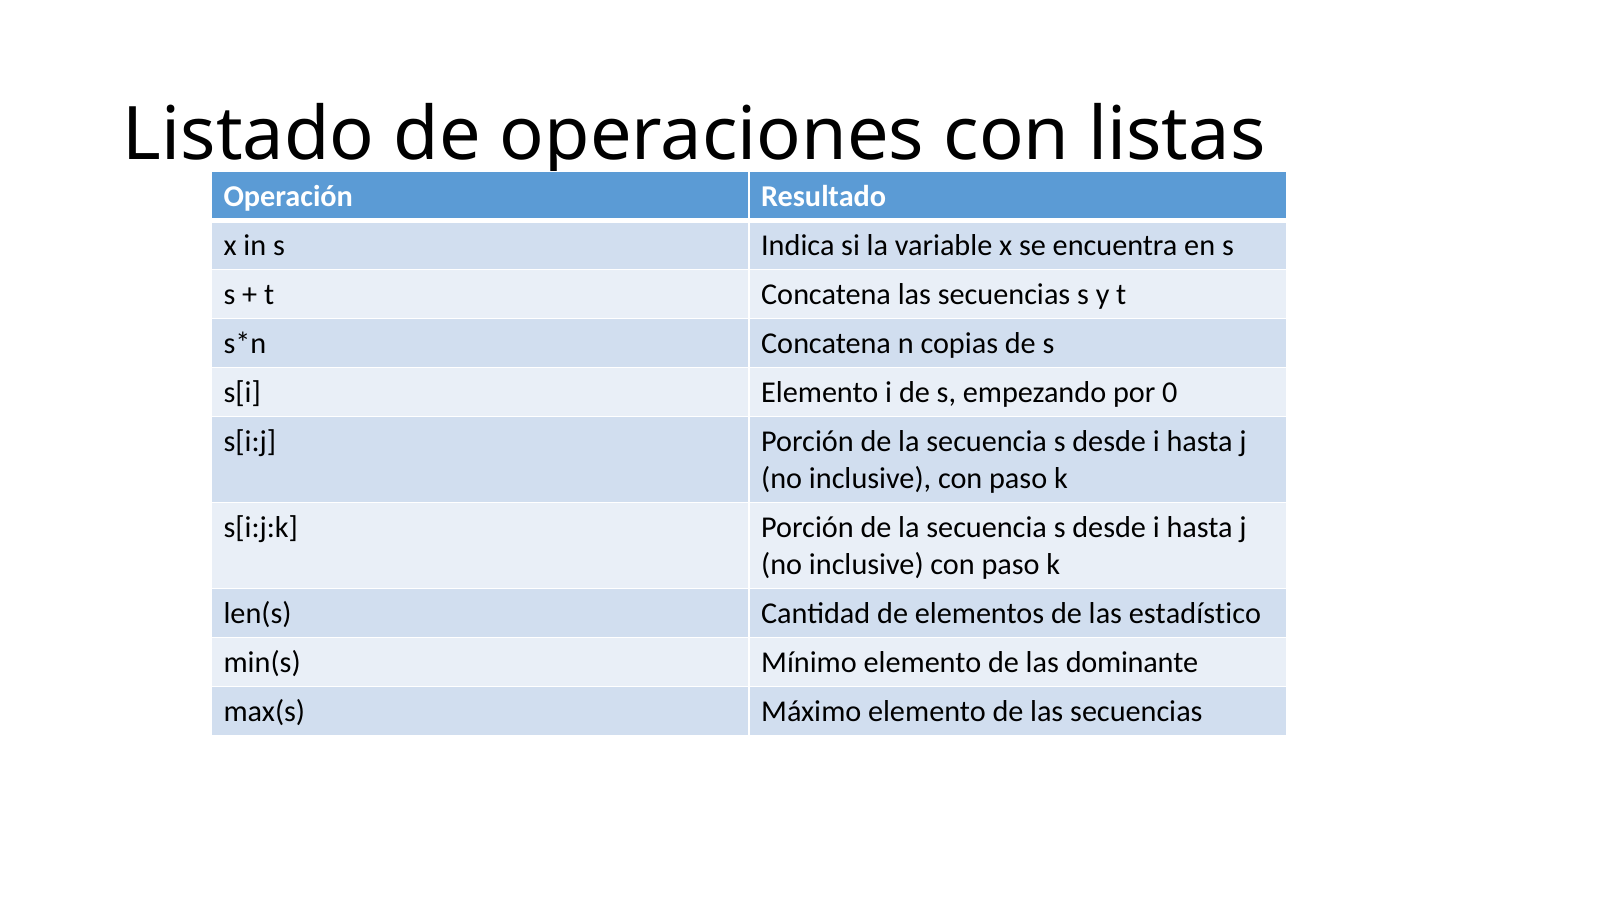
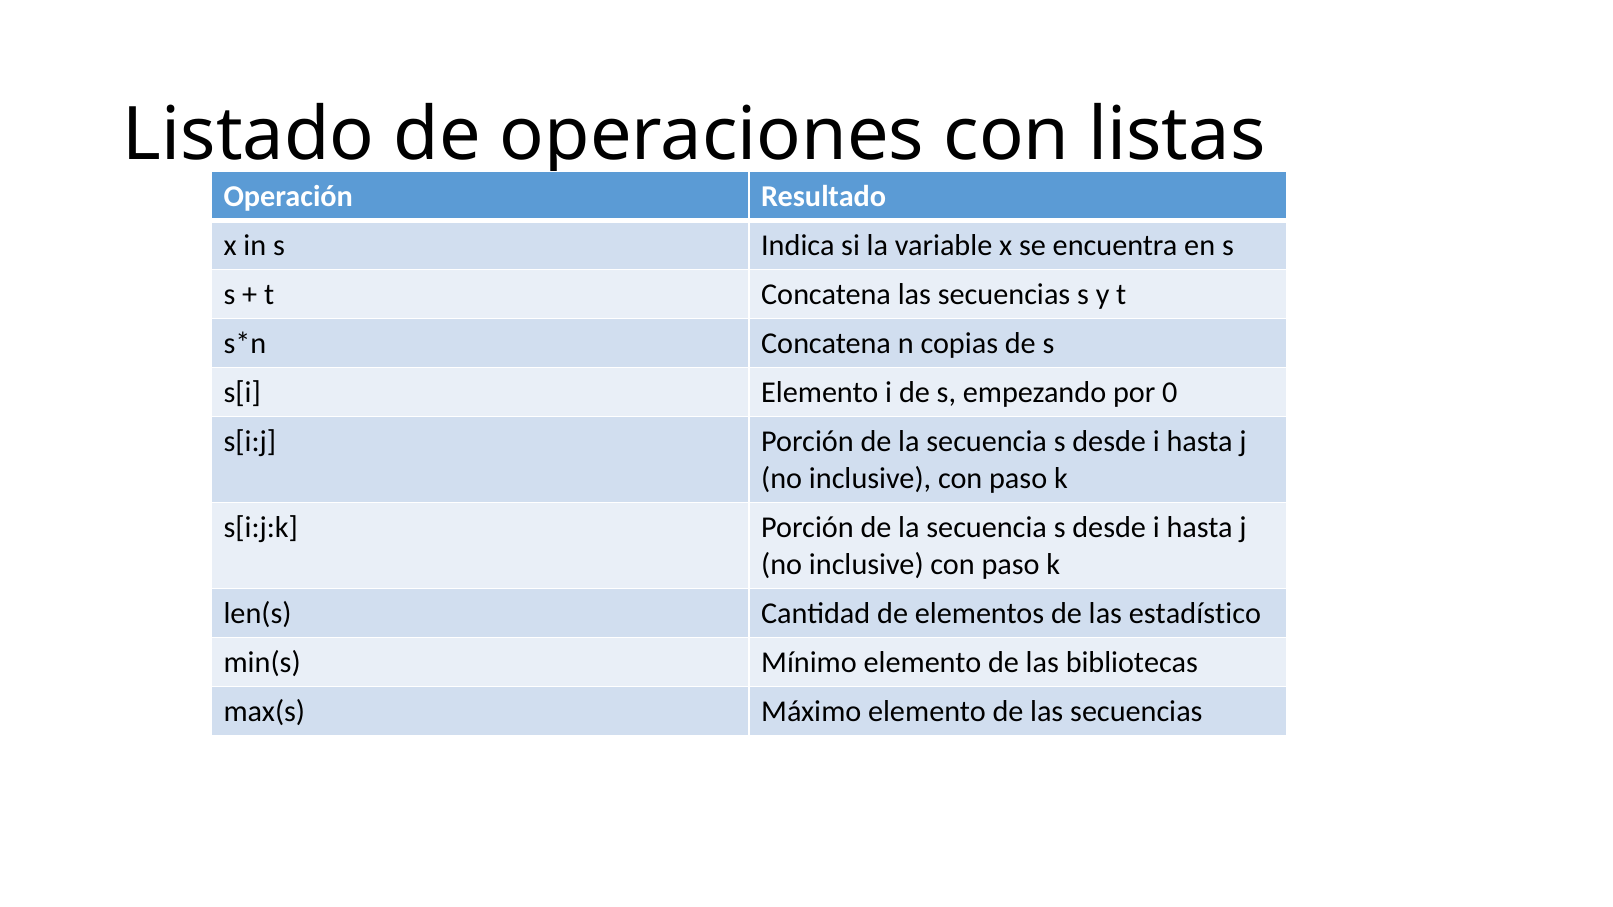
dominante: dominante -> bibliotecas
